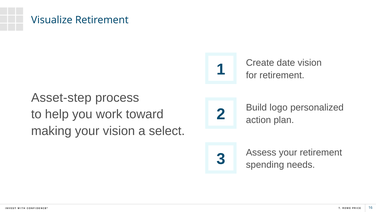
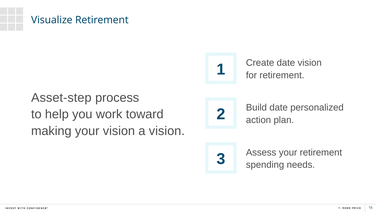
Build logo: logo -> date
a select: select -> vision
